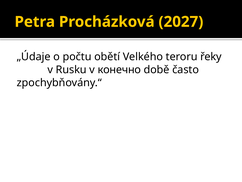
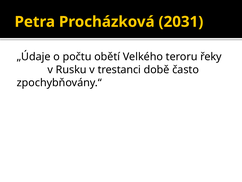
2027: 2027 -> 2031
конечно: конечно -> trestanci
